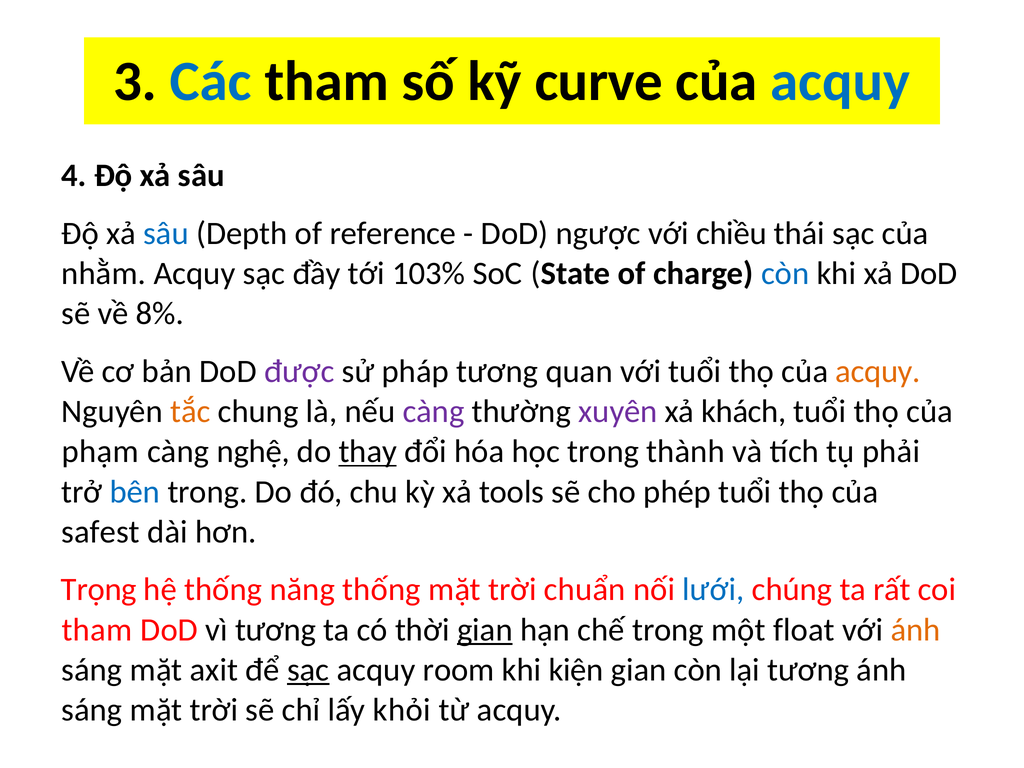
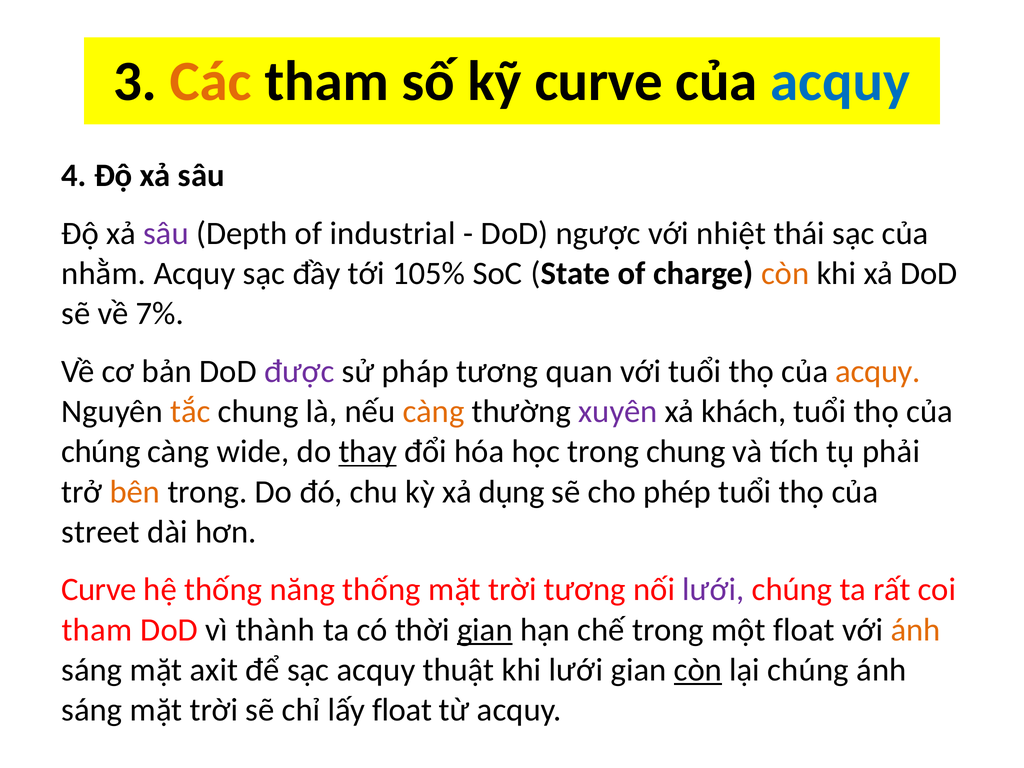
Các colour: blue -> orange
sâu at (166, 233) colour: blue -> purple
reference: reference -> industrial
chiều: chiều -> nhiệt
103%: 103% -> 105%
còn at (785, 274) colour: blue -> orange
8%: 8% -> 7%
càng at (433, 412) colour: purple -> orange
phạm at (101, 452): phạm -> chúng
nghệ: nghệ -> wide
trong thành: thành -> chung
bên colour: blue -> orange
tools: tools -> dụng
safest: safest -> street
Trọng at (99, 590): Trọng -> Curve
trời chuẩn: chuẩn -> tương
lưới at (713, 590) colour: blue -> purple
vì tương: tương -> thành
sạc at (308, 670) underline: present -> none
room: room -> thuật
khi kiện: kiện -> lưới
còn at (698, 670) underline: none -> present
lại tương: tương -> chúng
lấy khỏi: khỏi -> float
